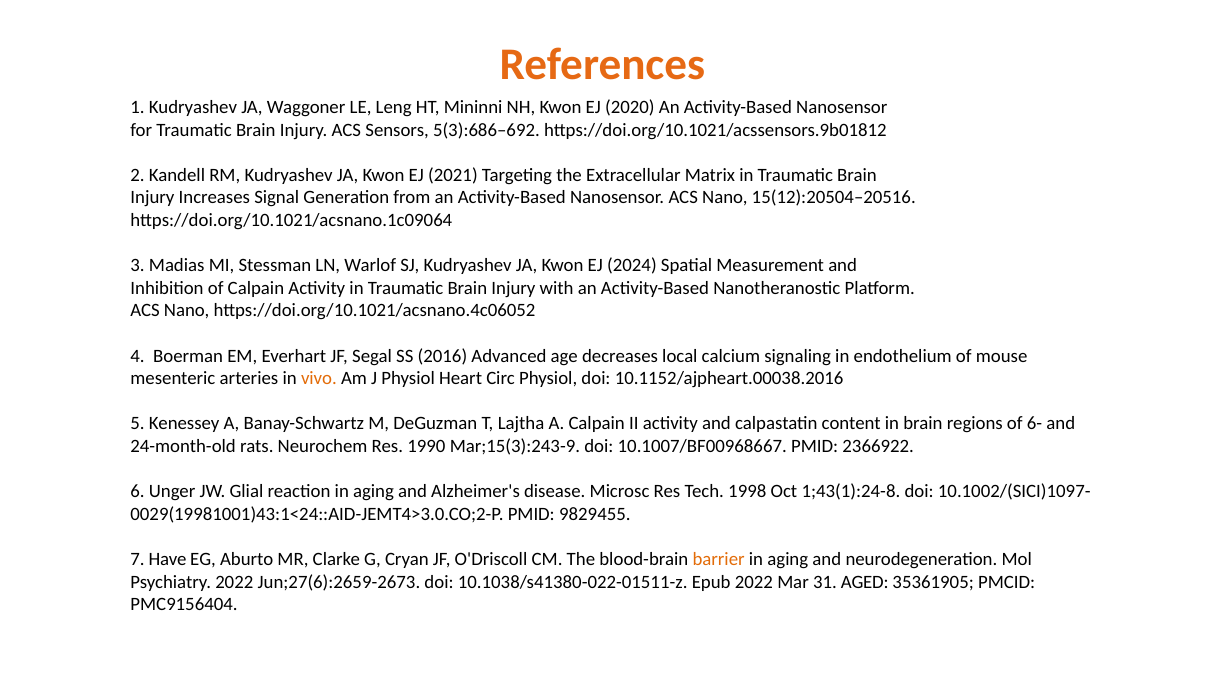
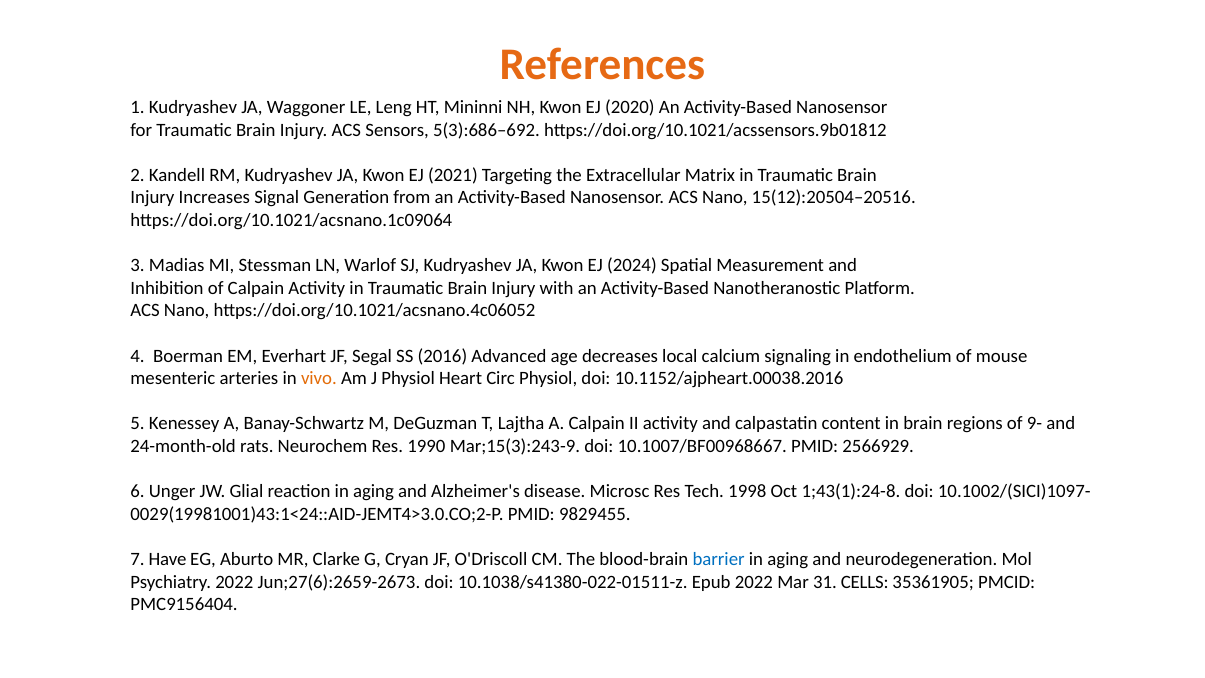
6-: 6- -> 9-
2366922: 2366922 -> 2566929
barrier colour: orange -> blue
AGED: AGED -> CELLS
